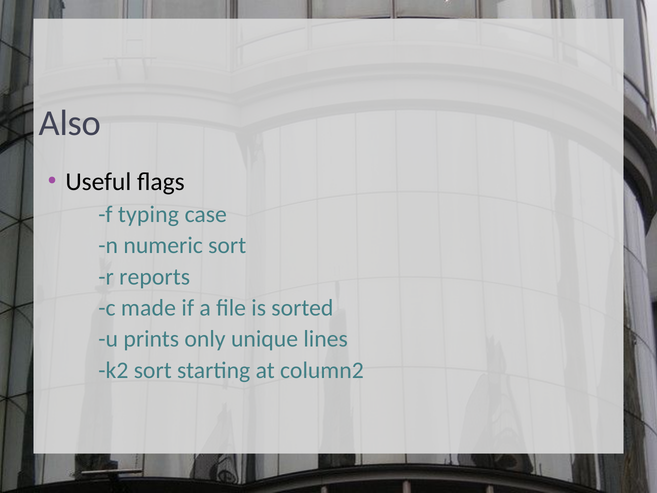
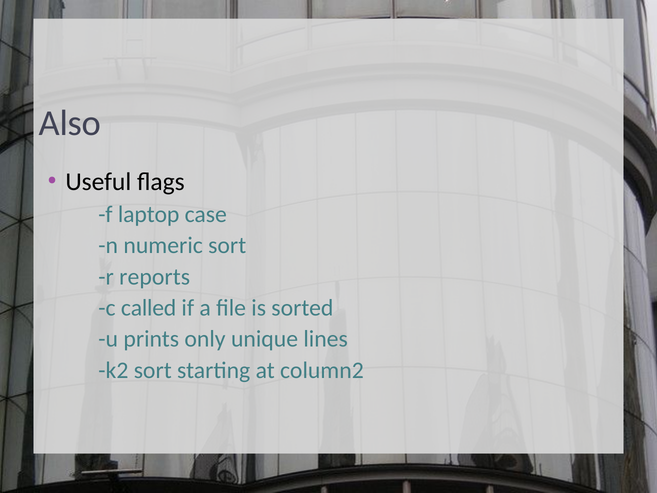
typing: typing -> laptop
made: made -> called
